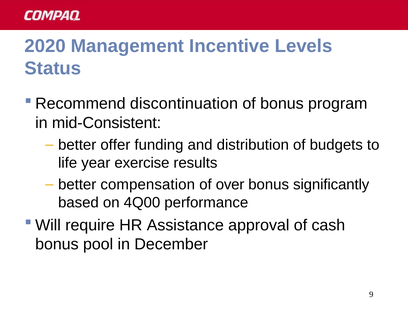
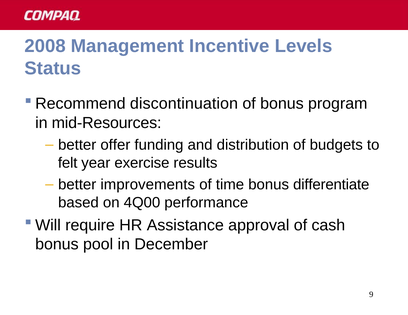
2020: 2020 -> 2008
mid-Consistent: mid-Consistent -> mid-Resources
life: life -> felt
compensation: compensation -> improvements
over: over -> time
significantly: significantly -> differentiate
